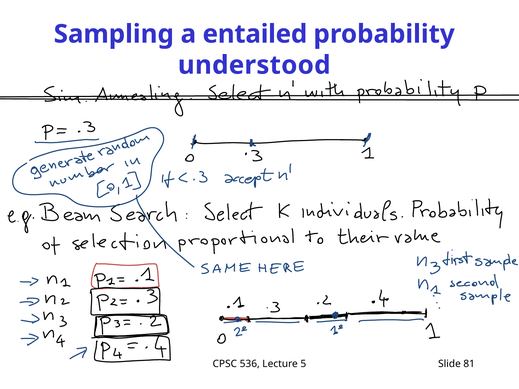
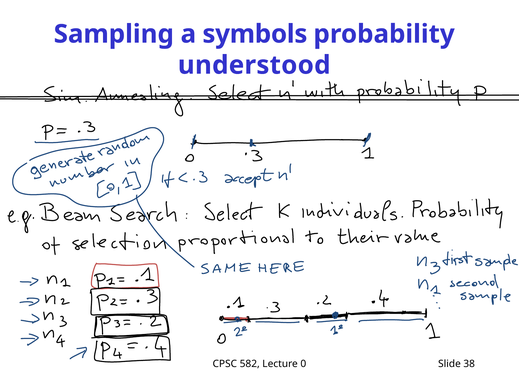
entailed: entailed -> symbols
536: 536 -> 582
5: 5 -> 0
81: 81 -> 38
